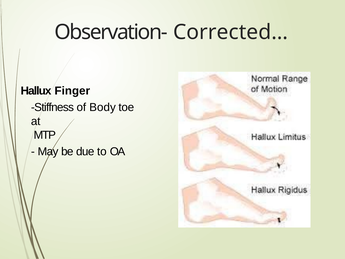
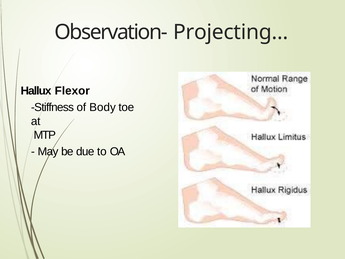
Corrected…: Corrected… -> Projecting…
Finger: Finger -> Flexor
